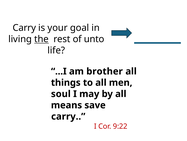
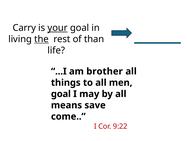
your underline: none -> present
unto: unto -> than
soul at (61, 93): soul -> goal
carry at (68, 116): carry -> come
